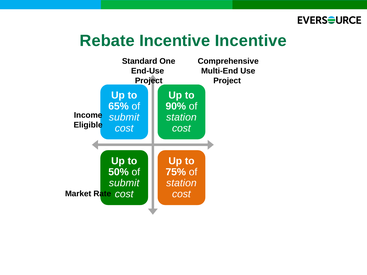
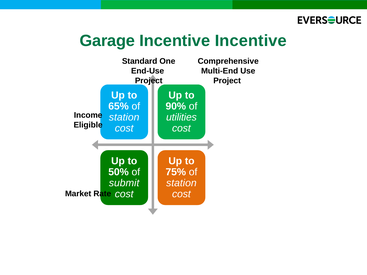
Rebate: Rebate -> Garage
submit at (124, 117): submit -> station
station at (181, 117): station -> utilities
